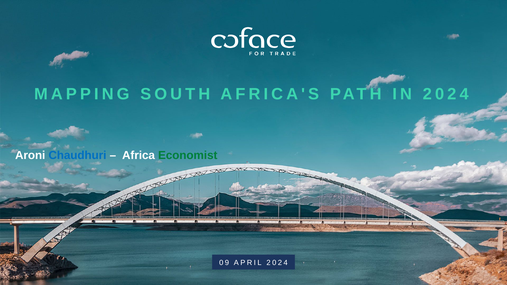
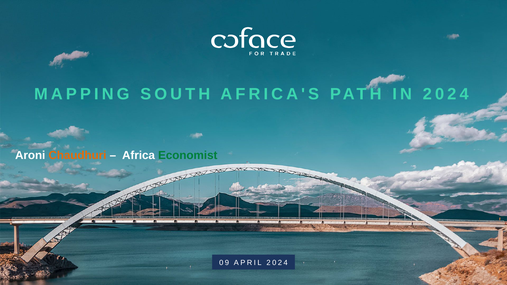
Chaudhuri colour: blue -> orange
